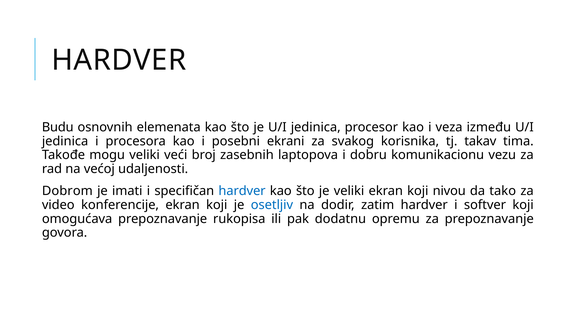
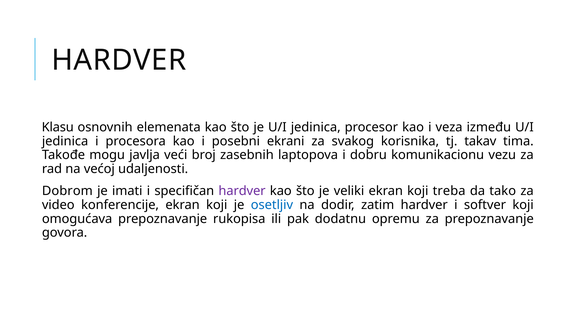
Budu: Budu -> Klasu
mogu veliki: veliki -> javlja
hardver at (242, 191) colour: blue -> purple
nivou: nivou -> treba
